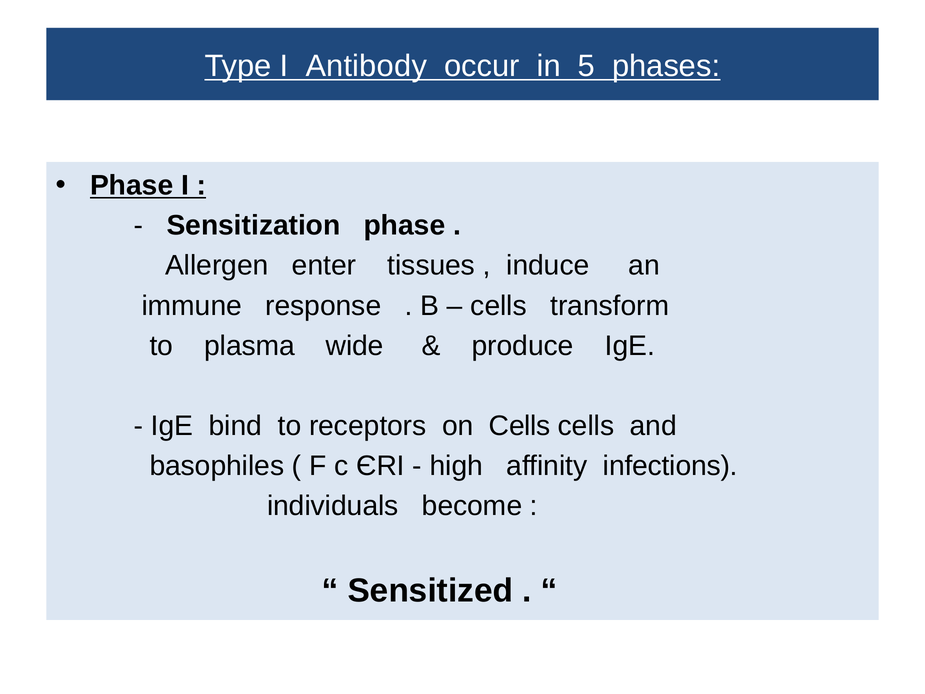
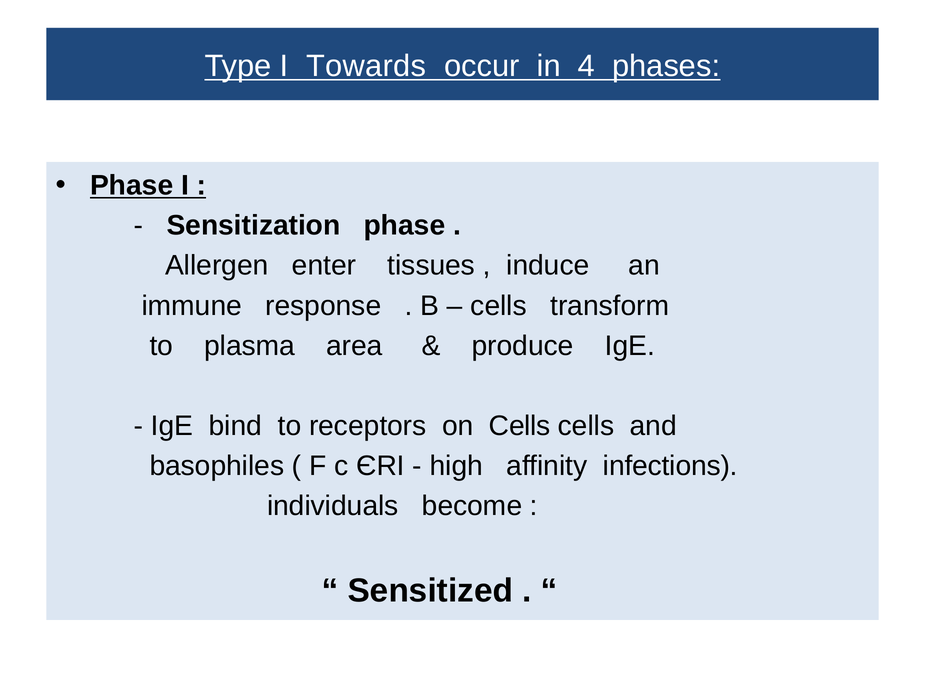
Antibody: Antibody -> Towards
5: 5 -> 4
wide: wide -> area
